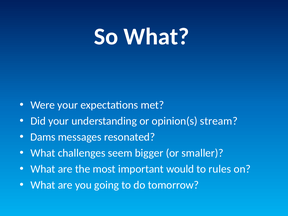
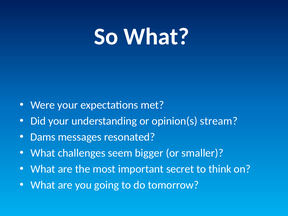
would: would -> secret
rules: rules -> think
